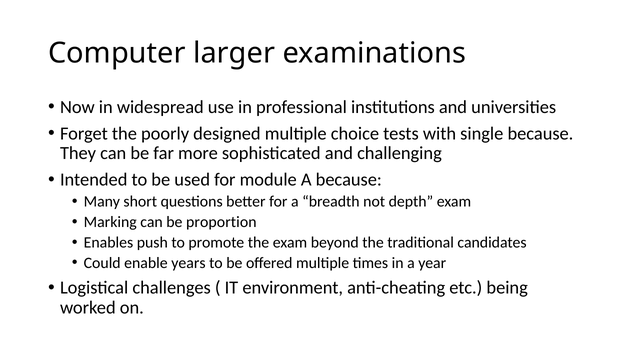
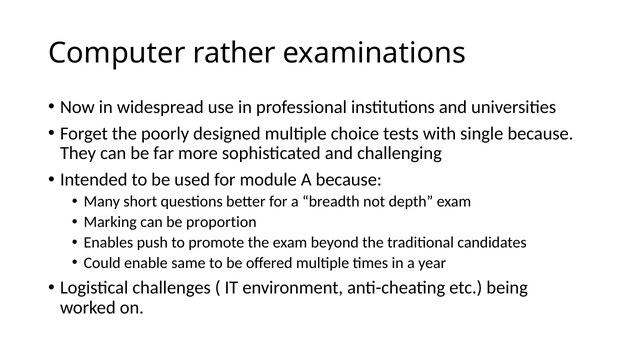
larger: larger -> rather
years: years -> same
